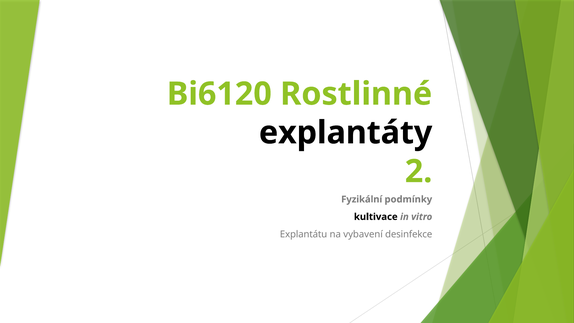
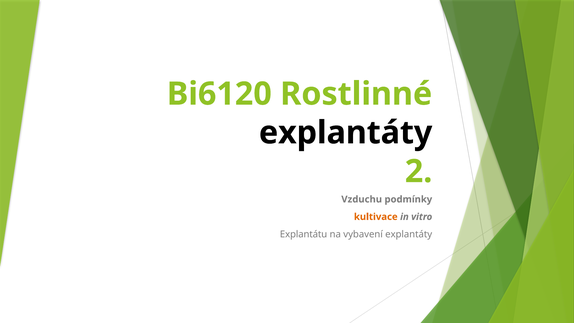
Fyzikální: Fyzikální -> Vzduchu
kultivace colour: black -> orange
vybavení desinfekce: desinfekce -> explantáty
